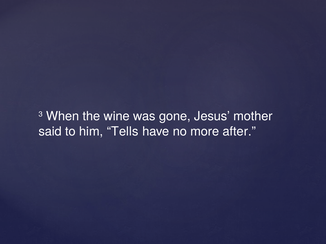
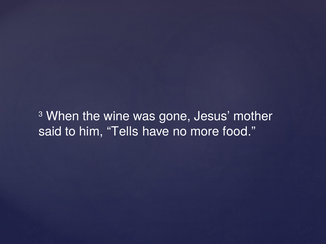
after: after -> food
